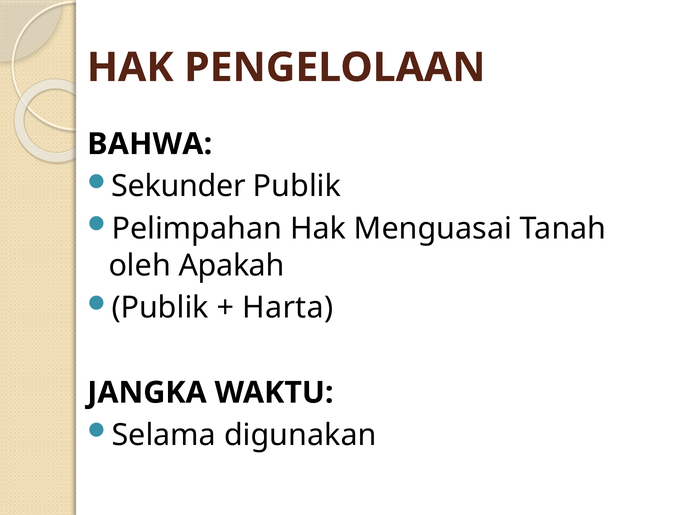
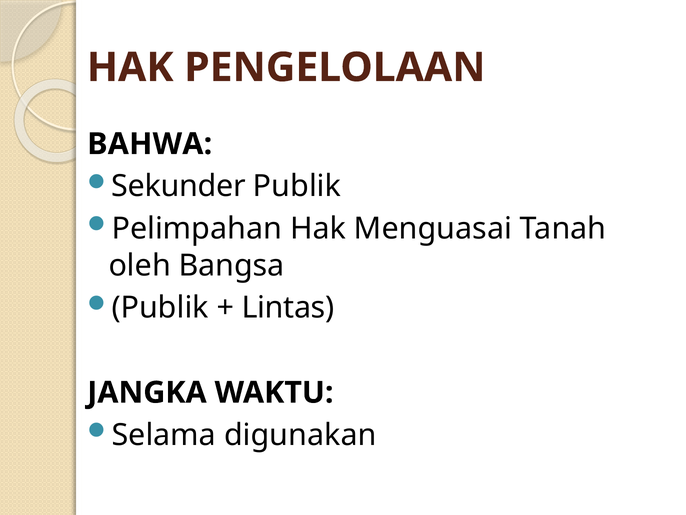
Apakah: Apakah -> Bangsa
Harta: Harta -> Lintas
